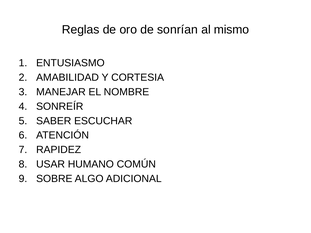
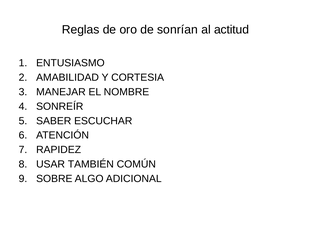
mismo: mismo -> actitud
HUMANO: HUMANO -> TAMBIÉN
